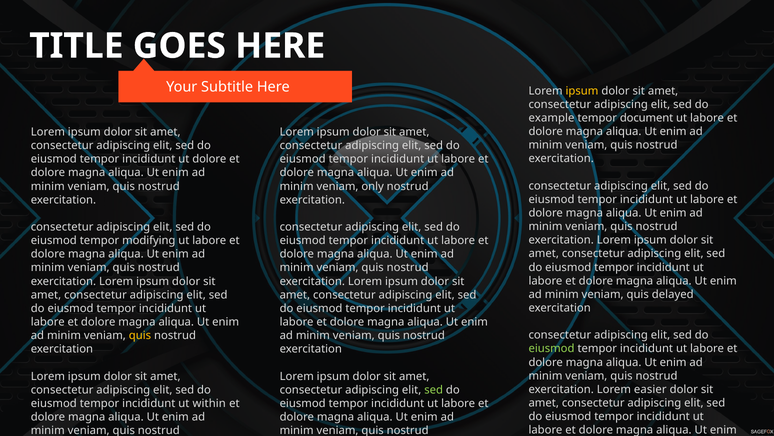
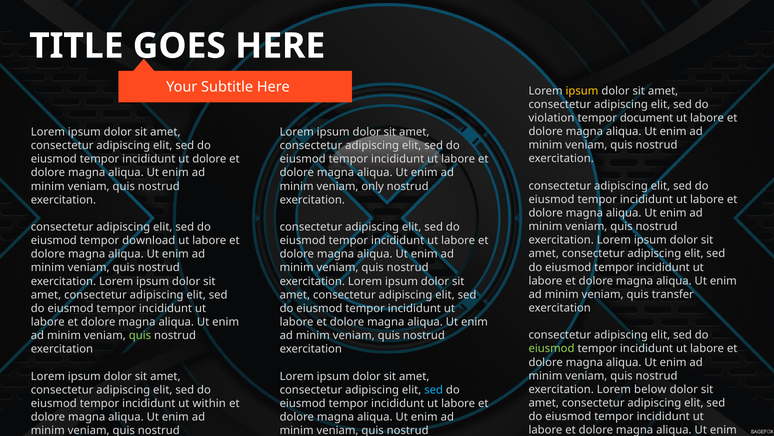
example: example -> violation
modifying: modifying -> download
delayed: delayed -> transfer
quis at (140, 335) colour: yellow -> light green
easier: easier -> below
sed at (434, 389) colour: light green -> light blue
